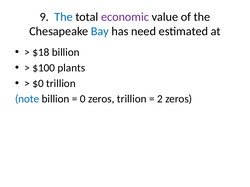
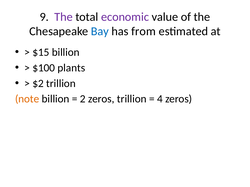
The at (63, 17) colour: blue -> purple
need: need -> from
$18: $18 -> $15
$0: $0 -> $2
note colour: blue -> orange
0: 0 -> 2
2: 2 -> 4
